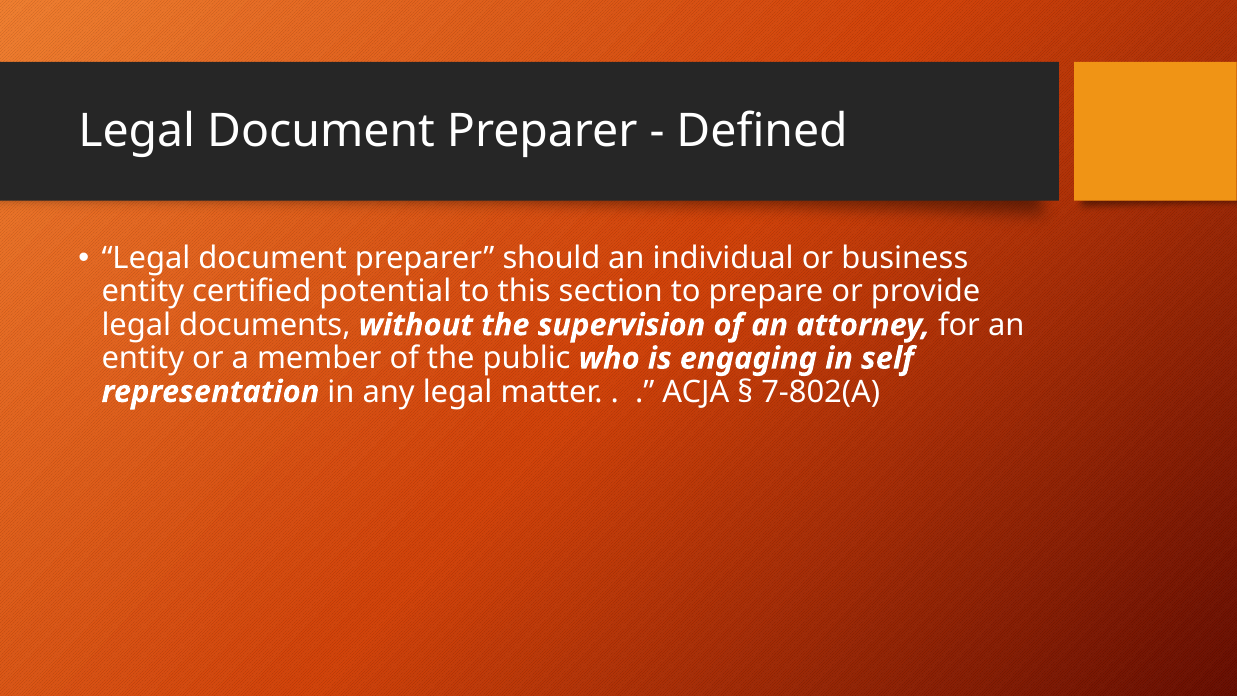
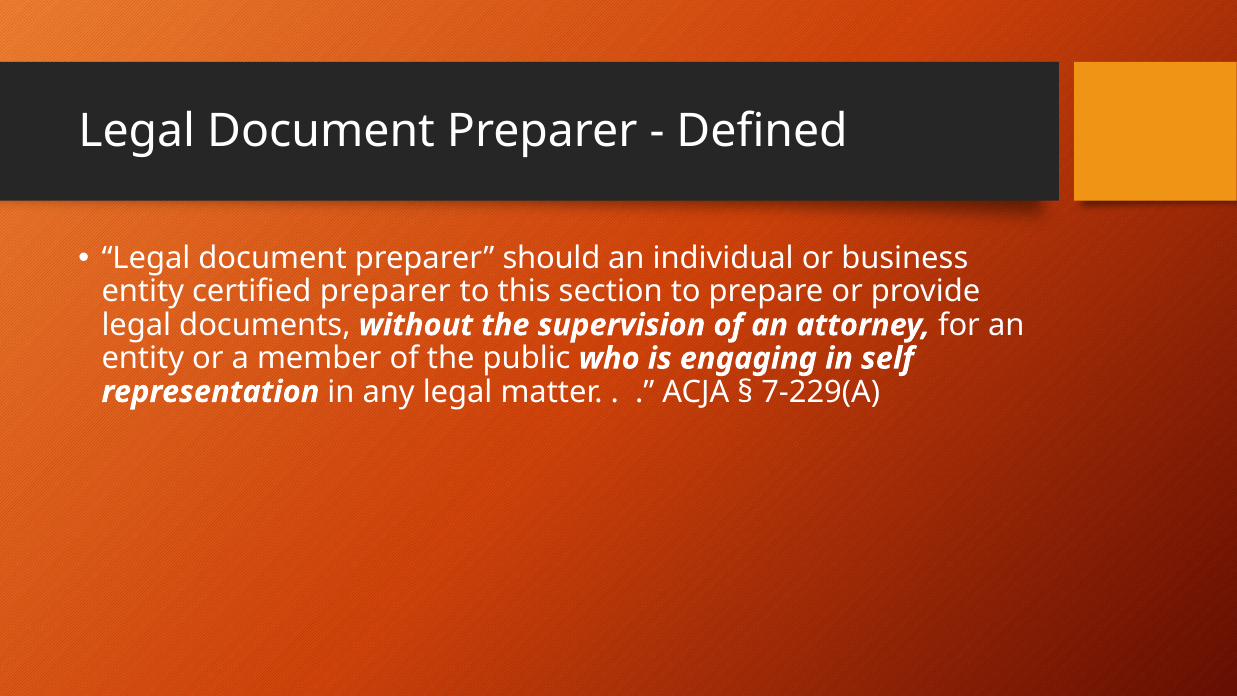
certified potential: potential -> preparer
7-802(A: 7-802(A -> 7-229(A
